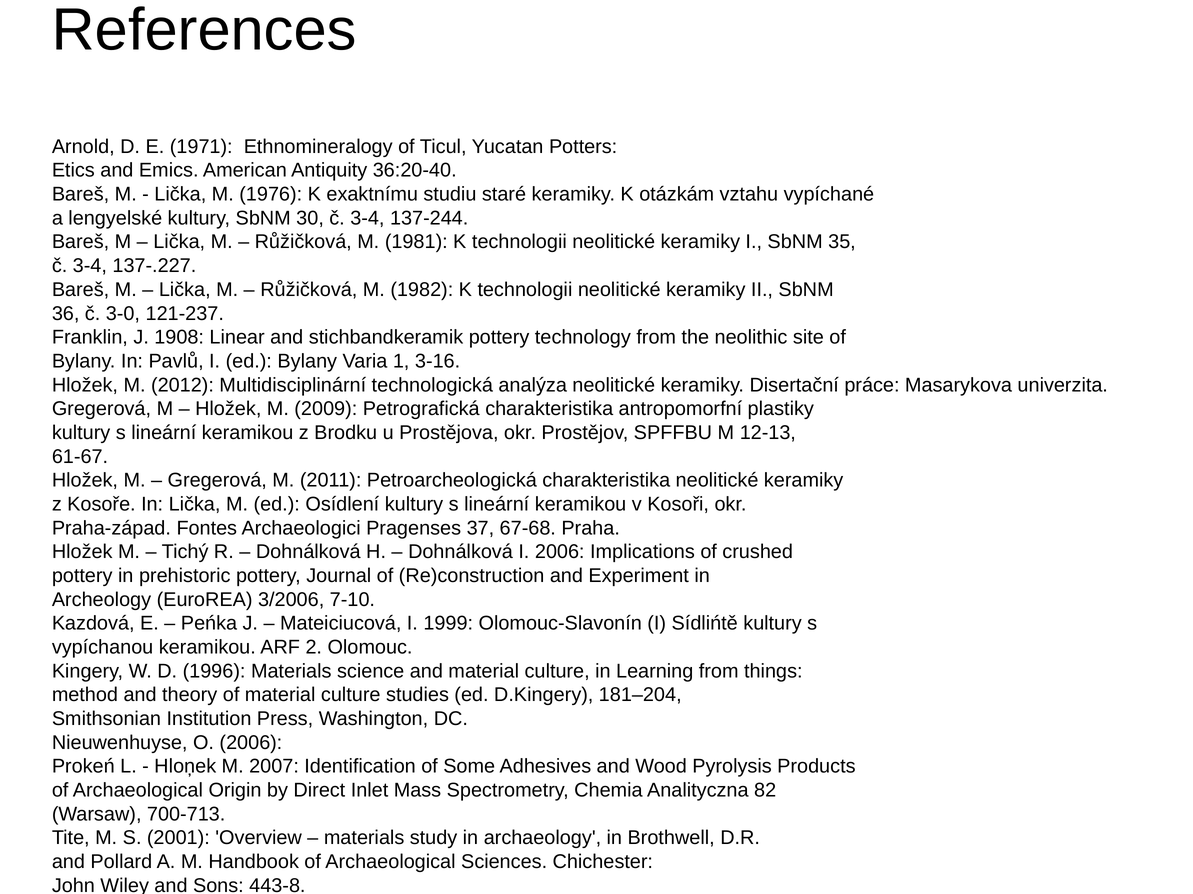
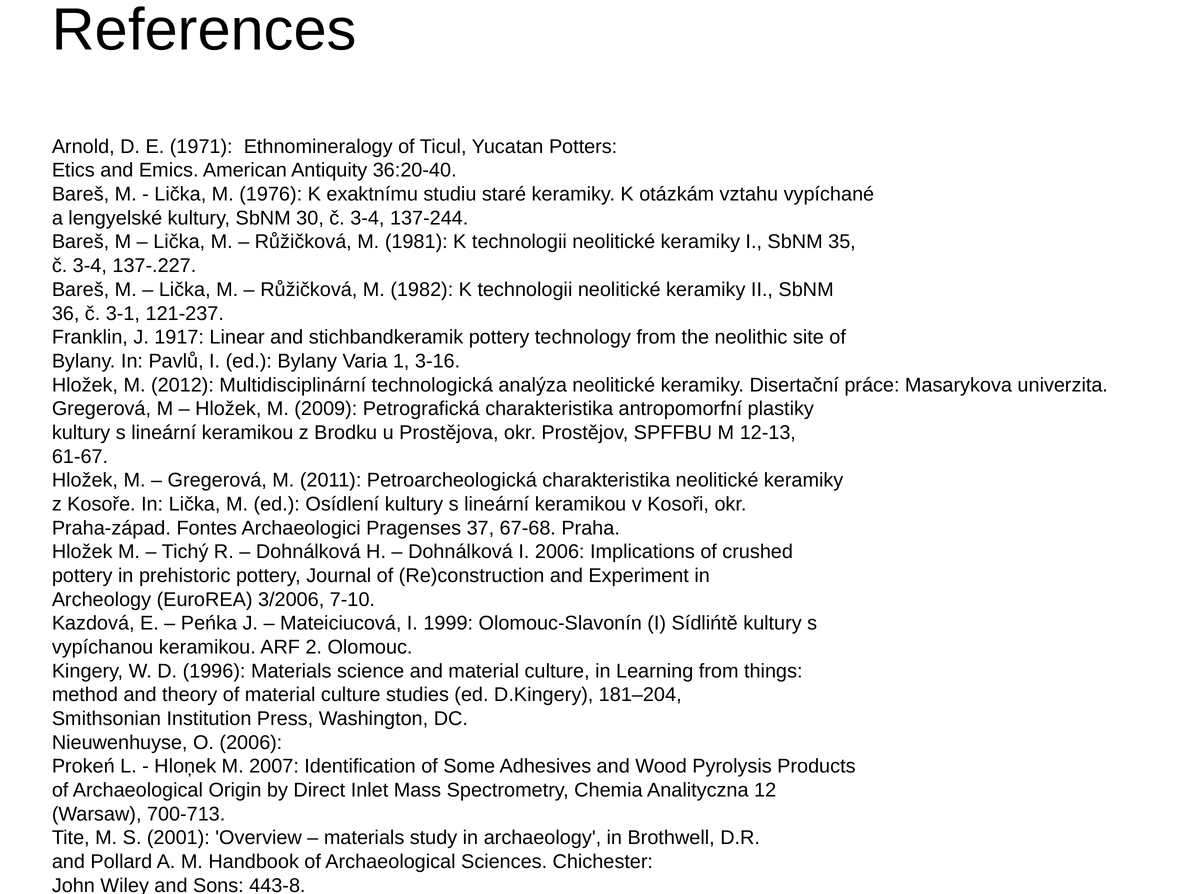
3-0: 3-0 -> 3-1
1908: 1908 -> 1917
82: 82 -> 12
